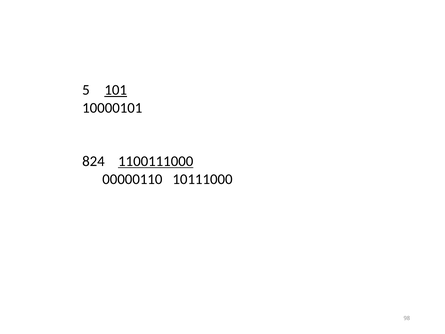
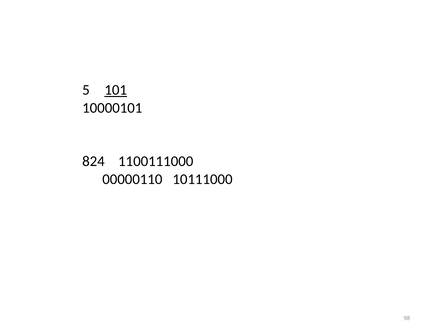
1100111000 underline: present -> none
